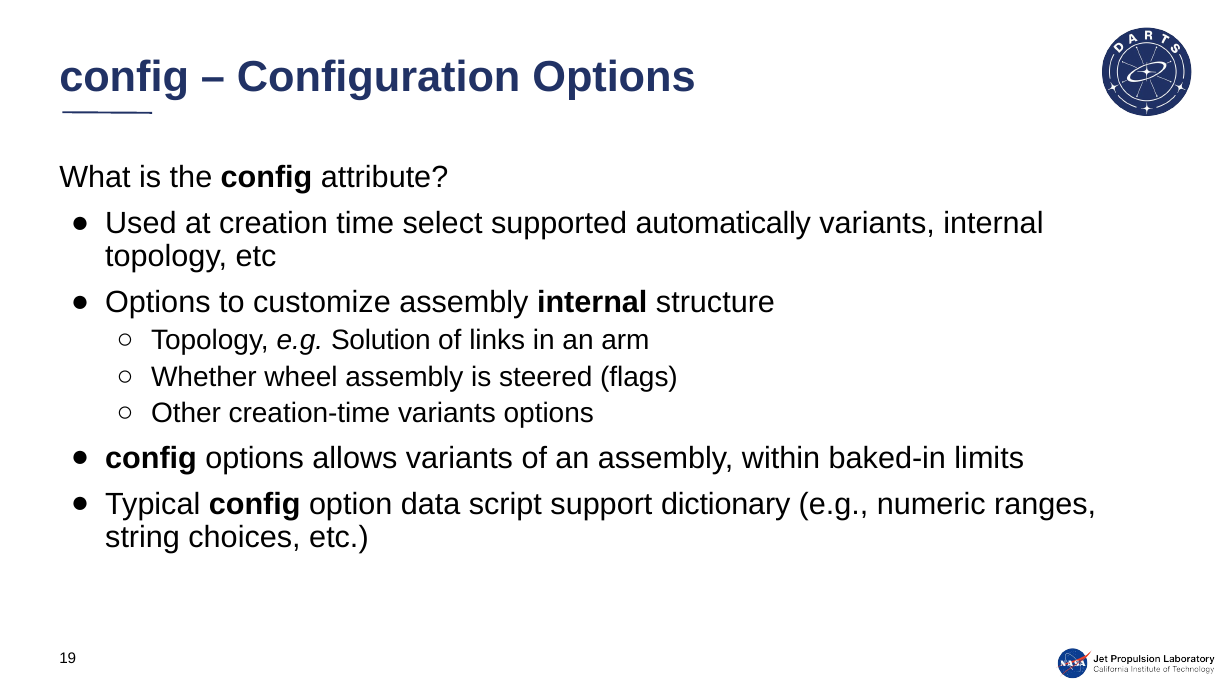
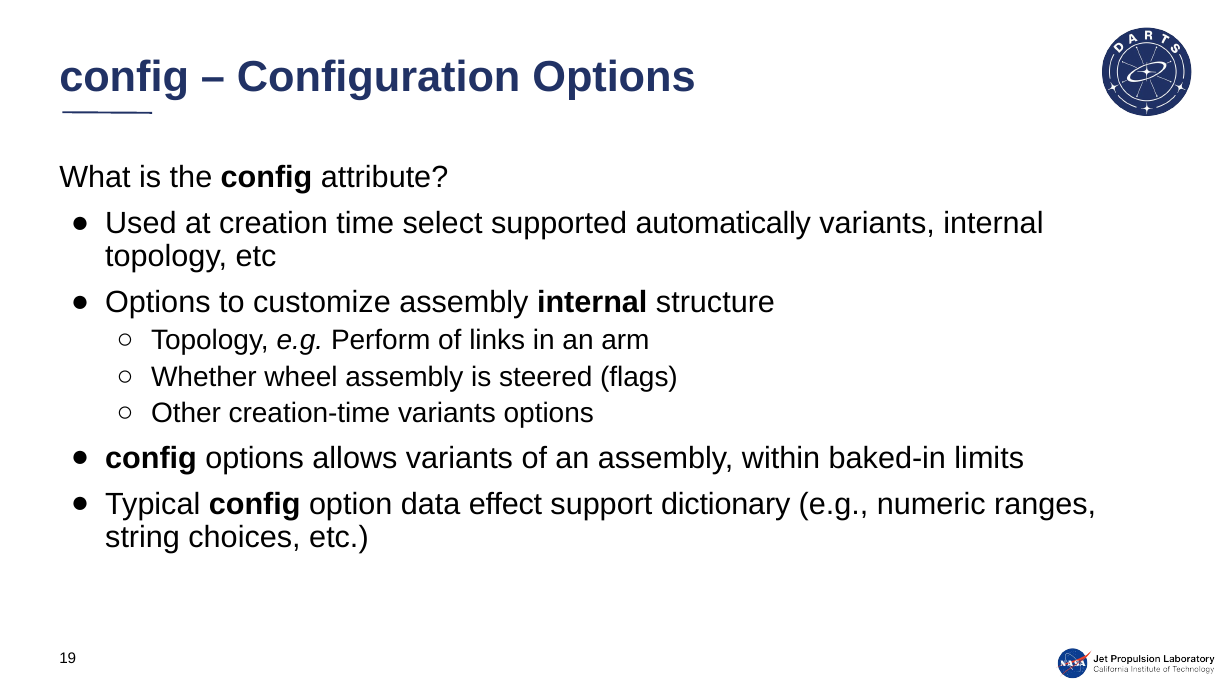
Solution: Solution -> Perform
script: script -> effect
